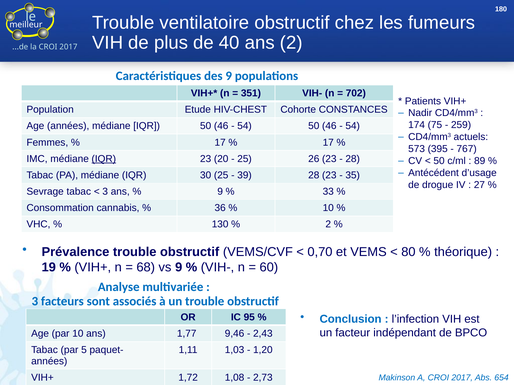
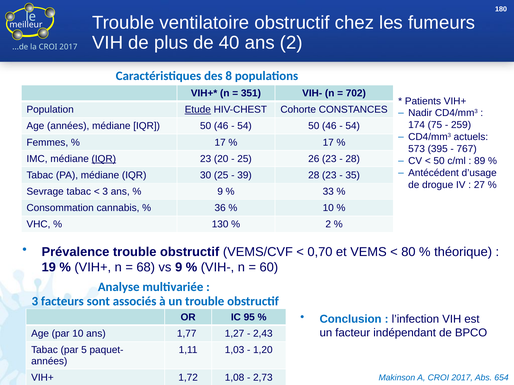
des 9: 9 -> 8
Etude underline: none -> present
9,46: 9,46 -> 1,27
